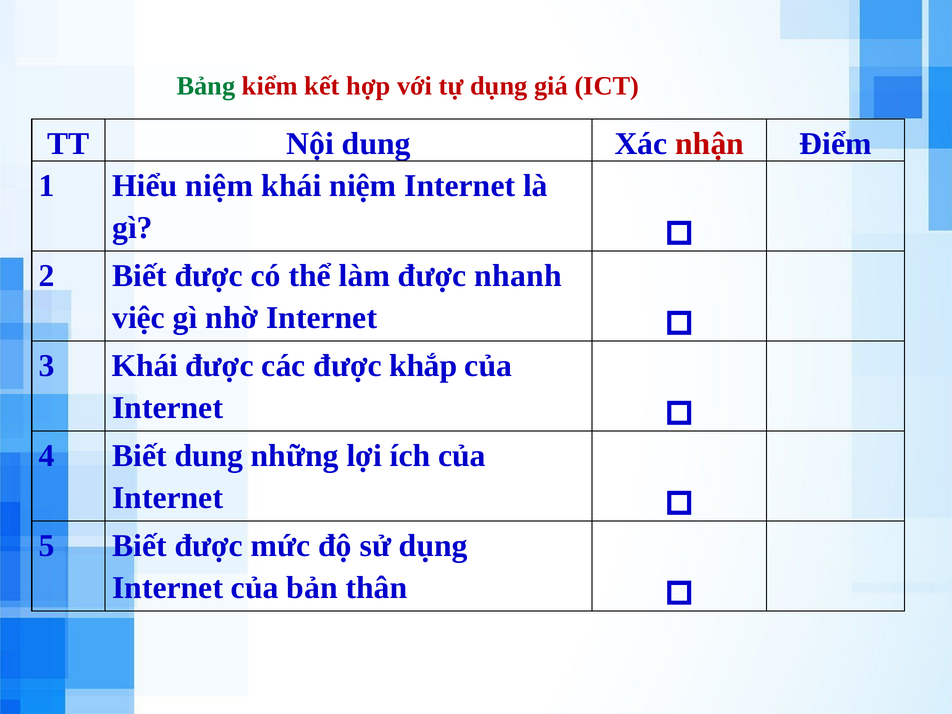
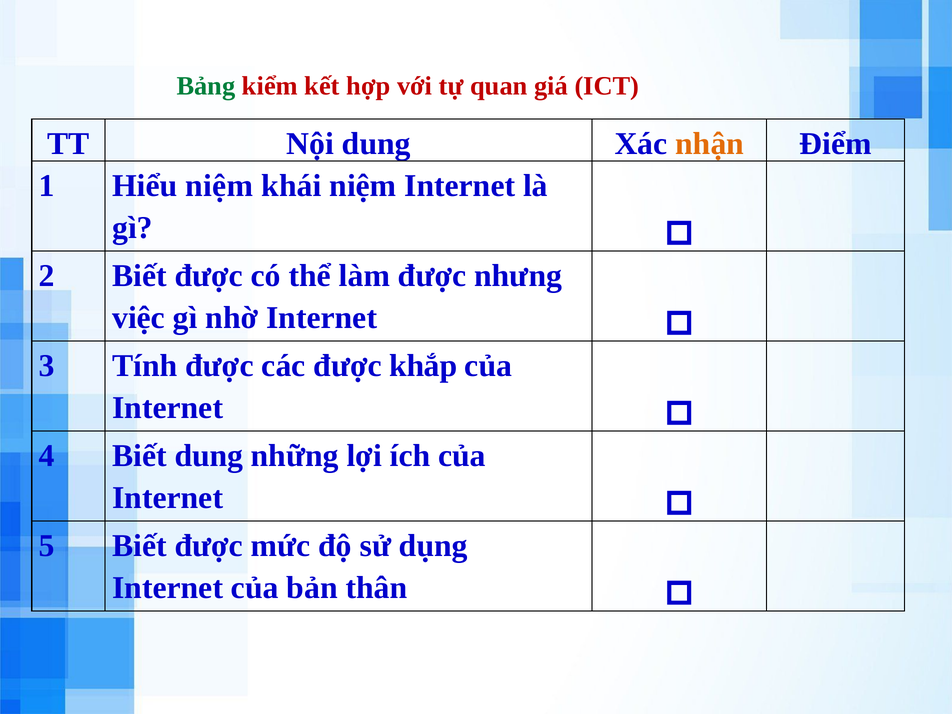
tự dụng: dụng -> quan
nhận colour: red -> orange
nhanh: nhanh -> nhưng
3 Khái: Khái -> Tính
